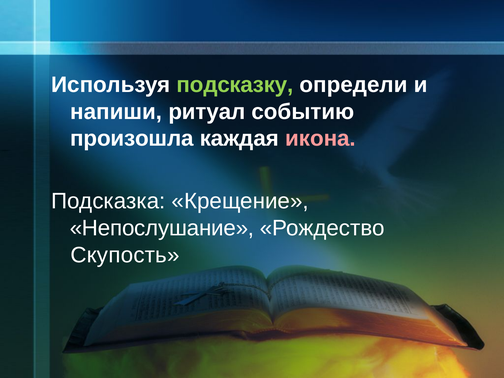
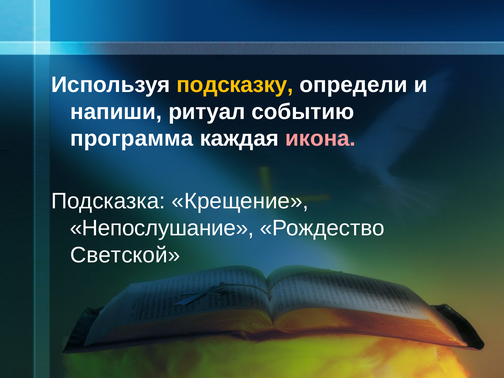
подсказку colour: light green -> yellow
произошла: произошла -> программа
Скупость: Скупость -> Светской
